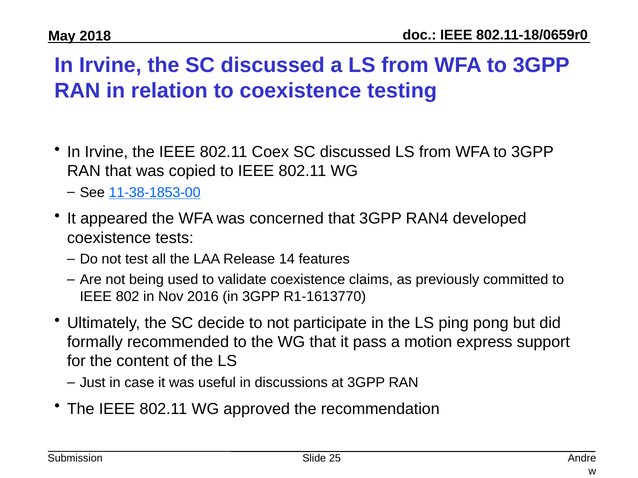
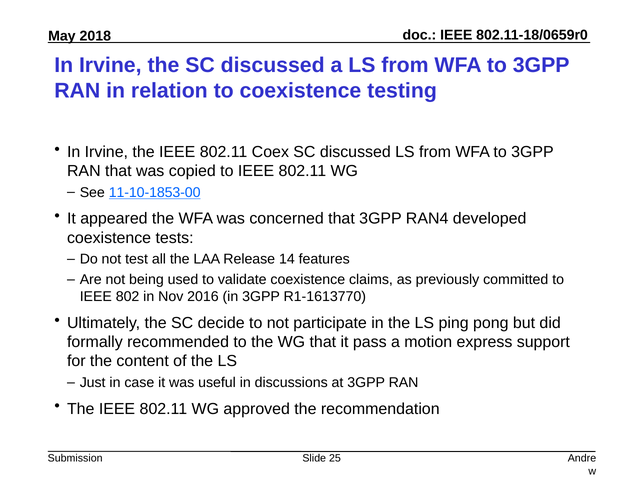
11-38-1853-00: 11-38-1853-00 -> 11-10-1853-00
